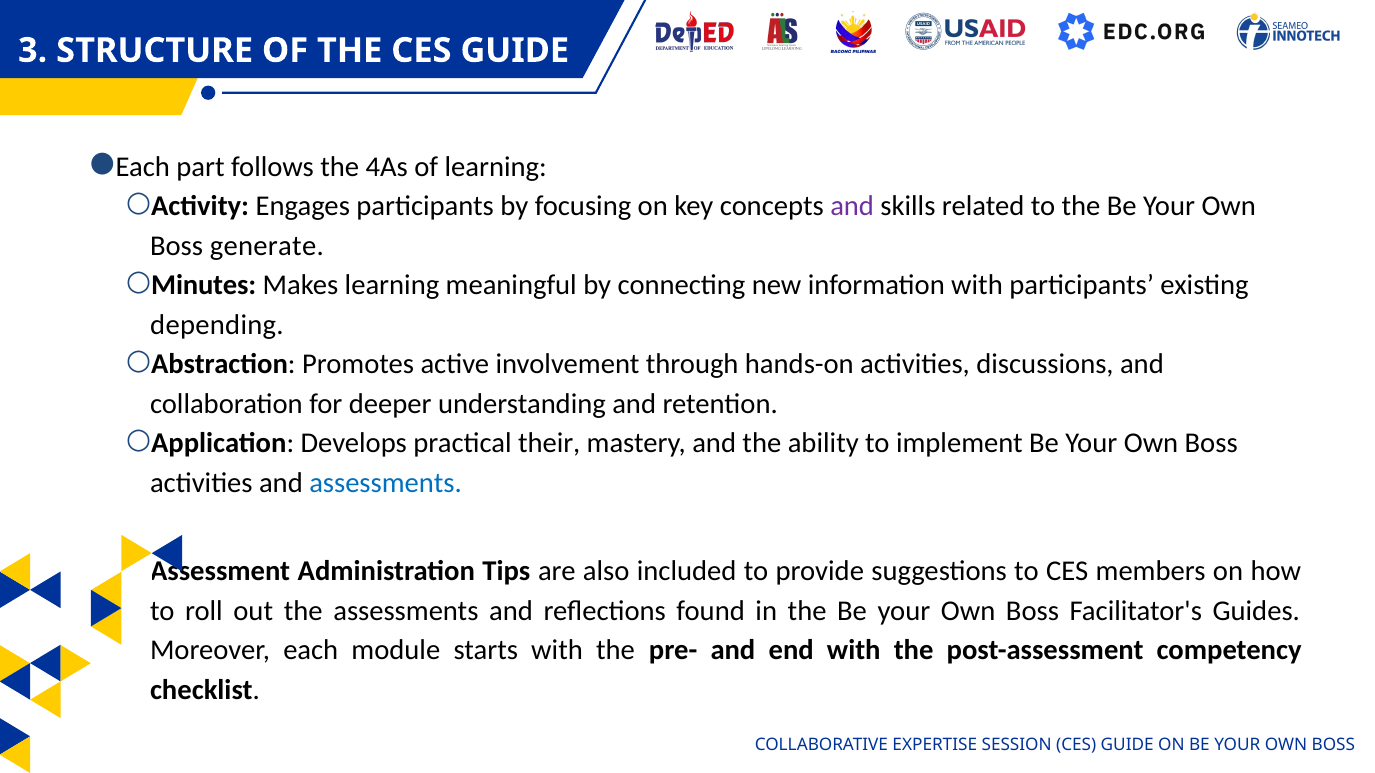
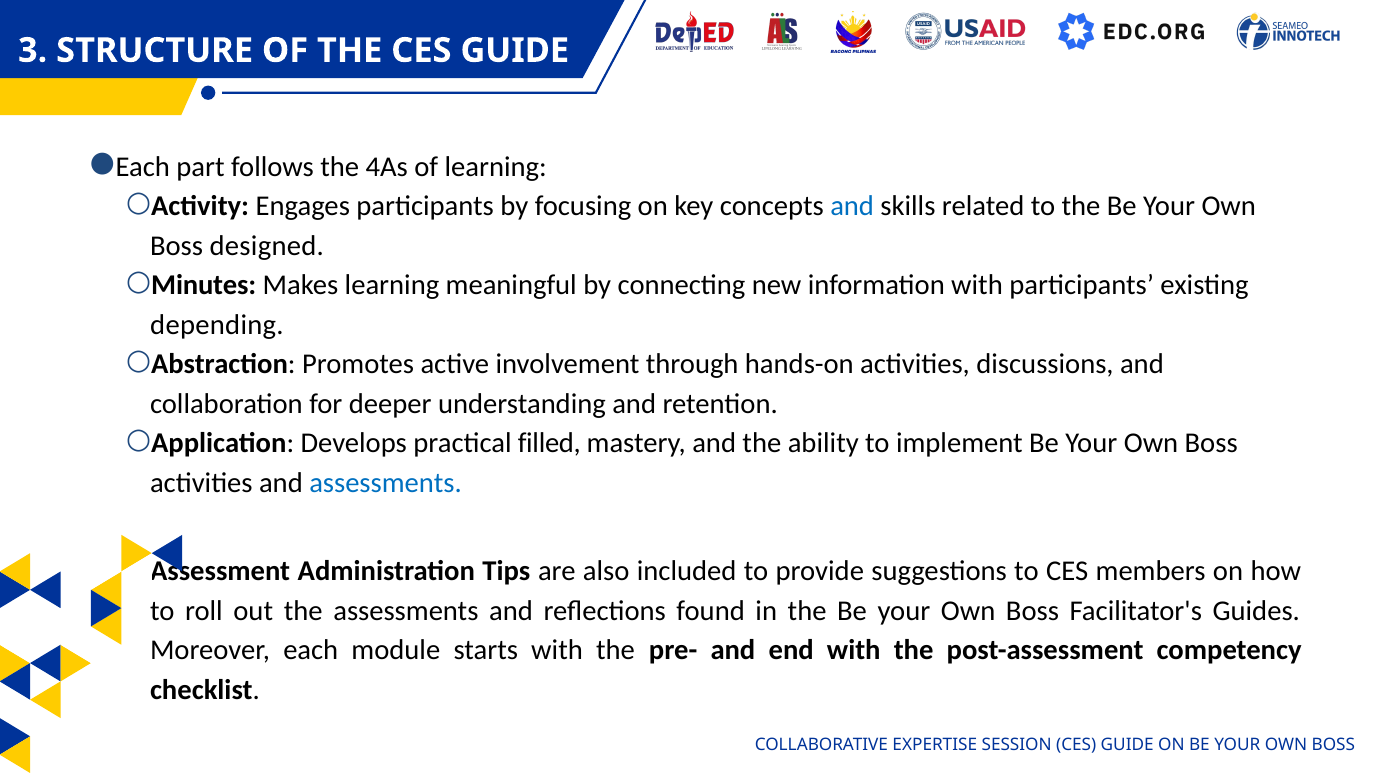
and at (852, 206) colour: purple -> blue
generate: generate -> designed
their: their -> filled
